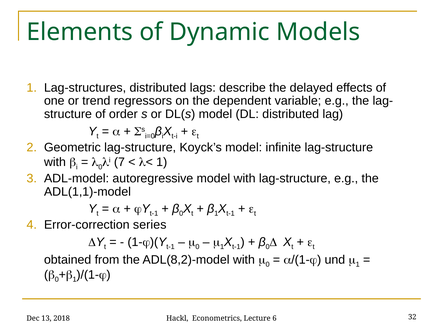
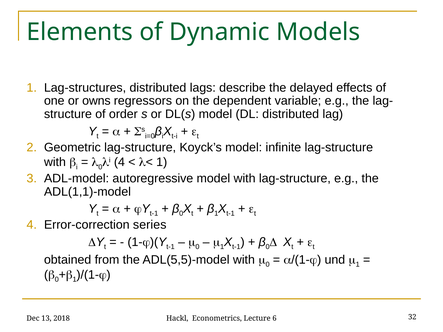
trend: trend -> owns
7 at (119, 162): 7 -> 4
ADL(8,2)-model: ADL(8,2)-model -> ADL(5,5)-model
